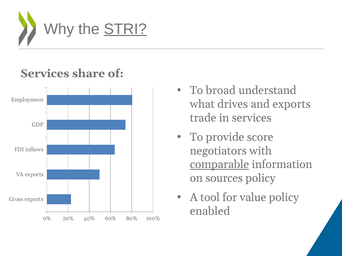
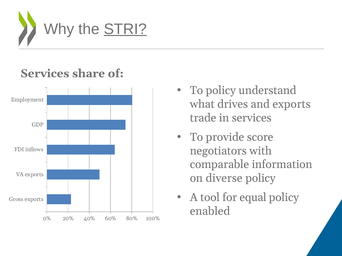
To broad: broad -> policy
comparable underline: present -> none
sources: sources -> diverse
value: value -> equal
